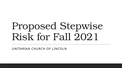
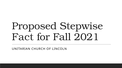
Risk: Risk -> Fact
